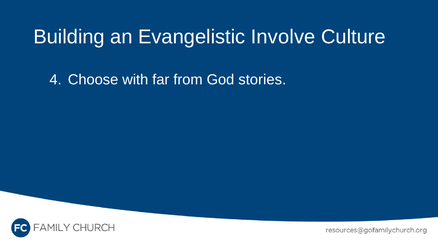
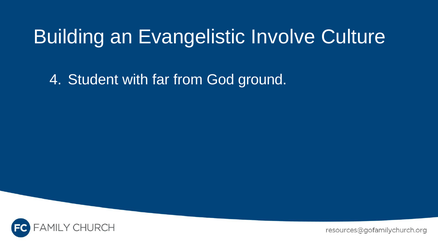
Choose: Choose -> Student
stories: stories -> ground
